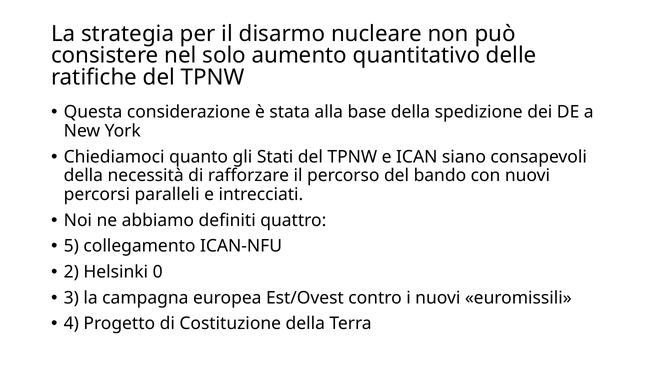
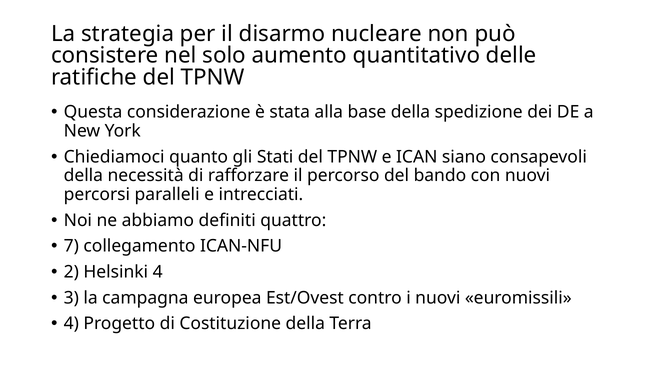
5: 5 -> 7
Helsinki 0: 0 -> 4
